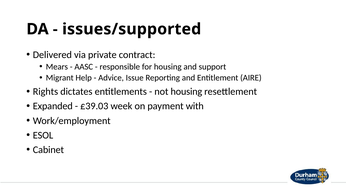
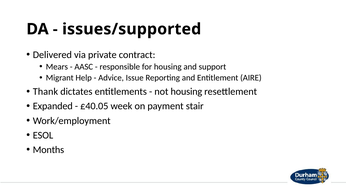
Rights: Rights -> Thank
£39.03: £39.03 -> £40.05
with: with -> stair
Cabinet: Cabinet -> Months
